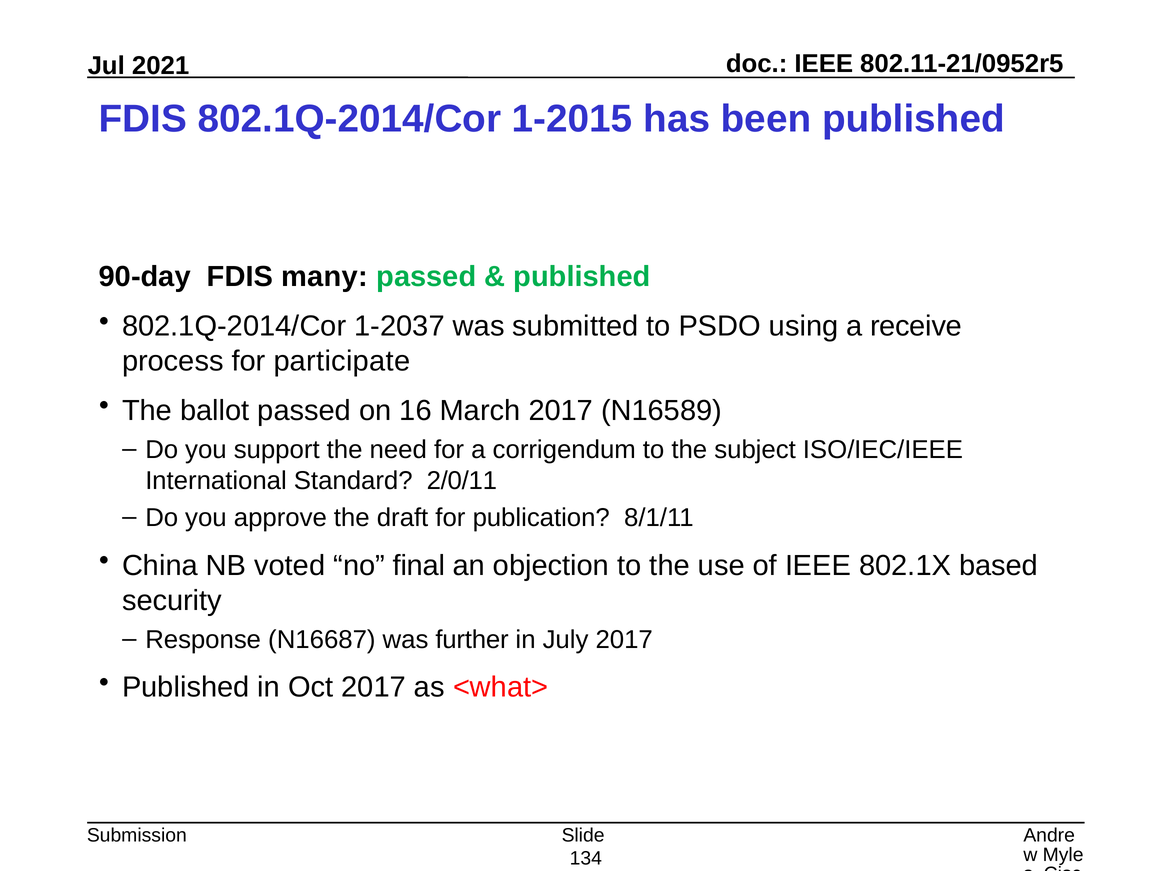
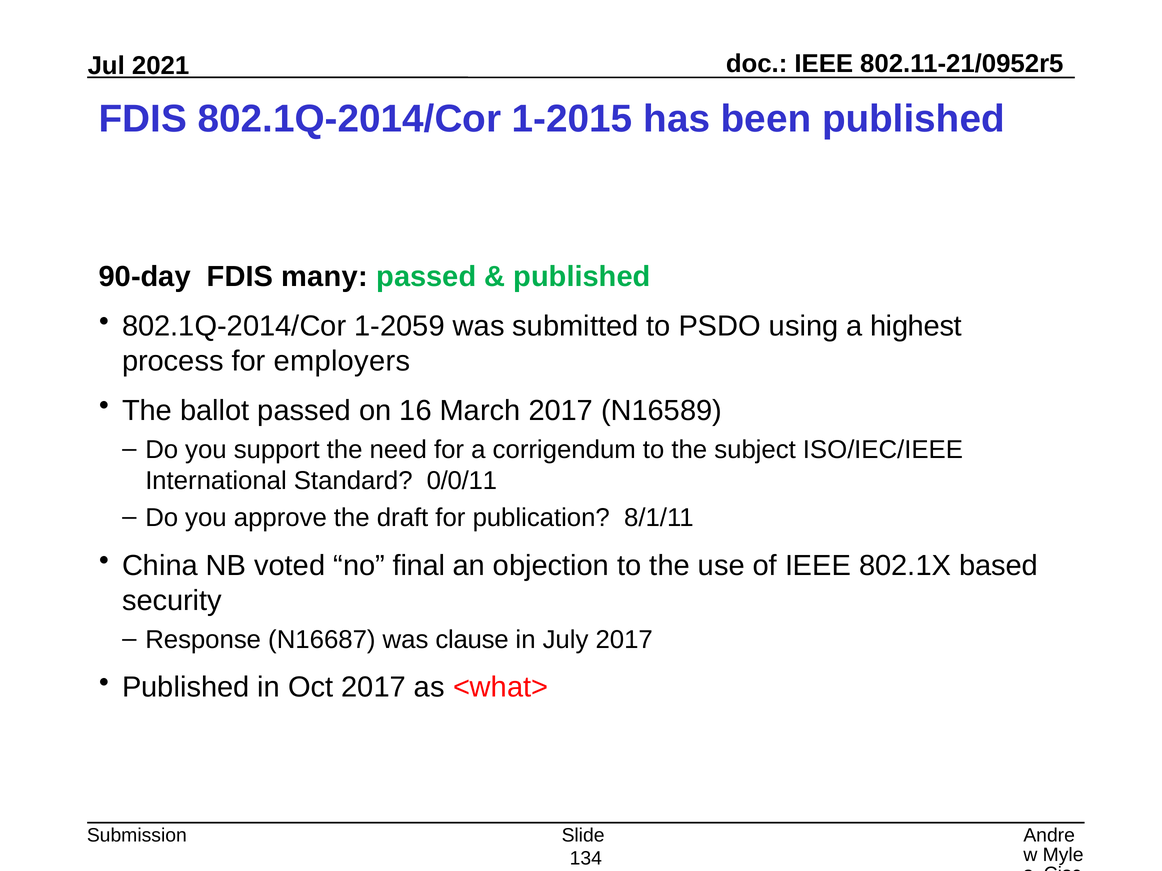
1-2037: 1-2037 -> 1-2059
receive: receive -> highest
participate: participate -> employers
2/0/11: 2/0/11 -> 0/0/11
further: further -> clause
